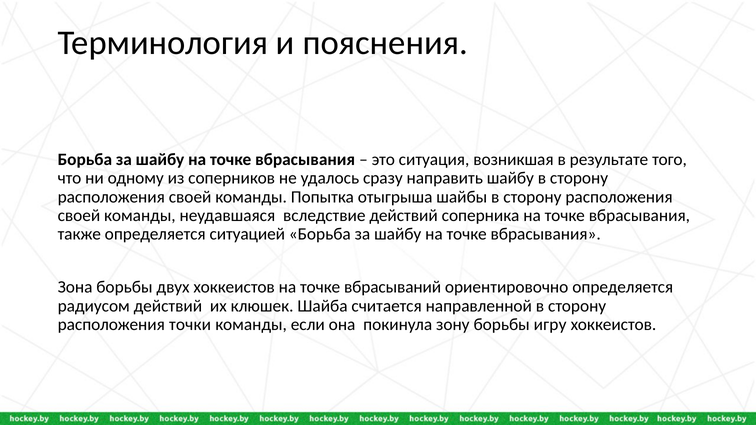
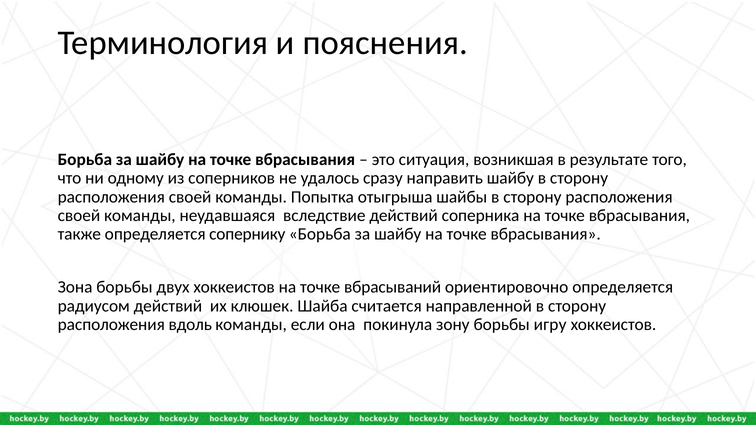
ситуацией: ситуацией -> сопернику
точки: точки -> вдоль
